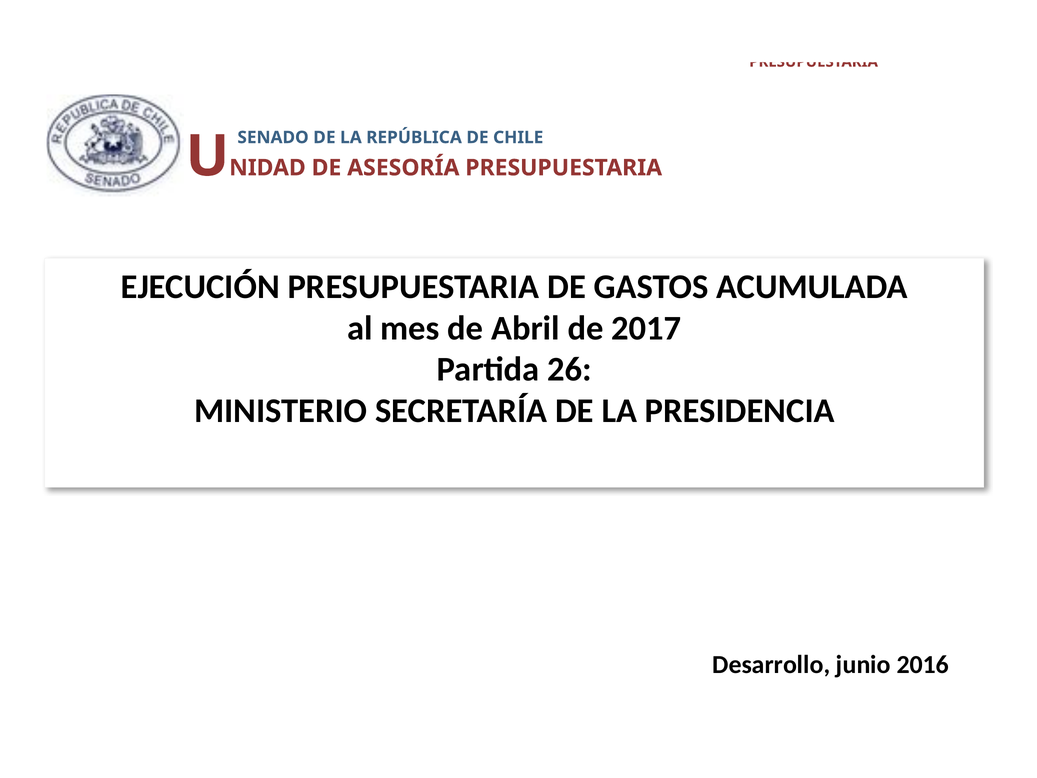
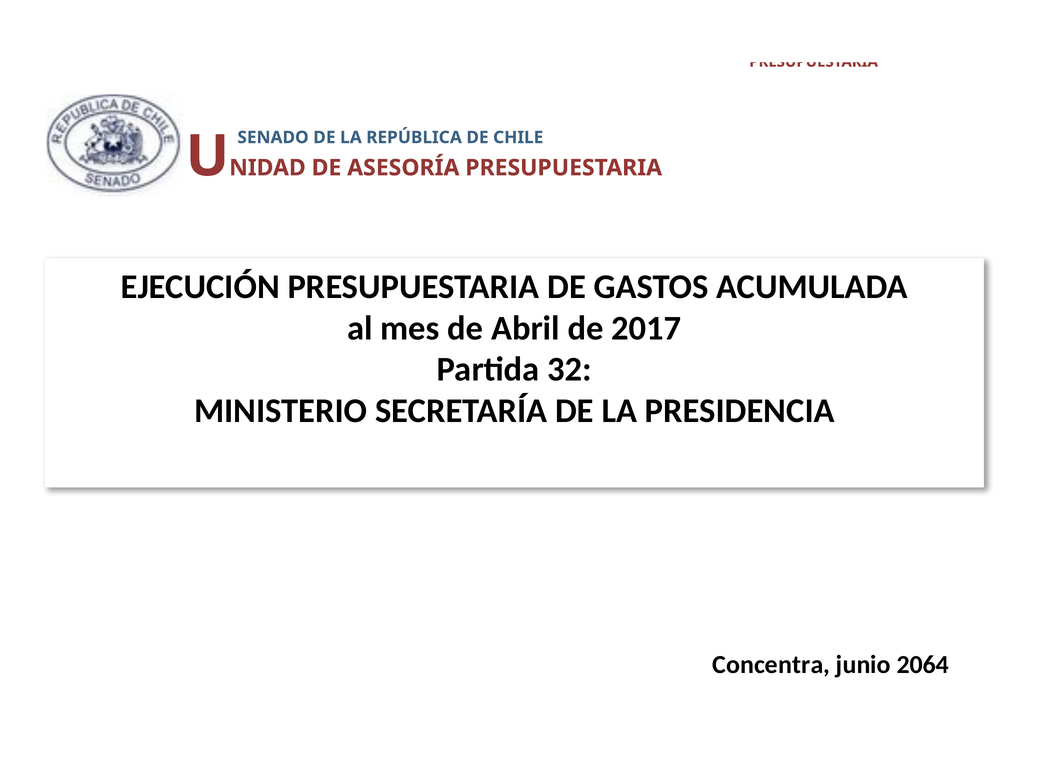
26: 26 -> 32
Desarrollo: Desarrollo -> Concentra
2016: 2016 -> 2064
